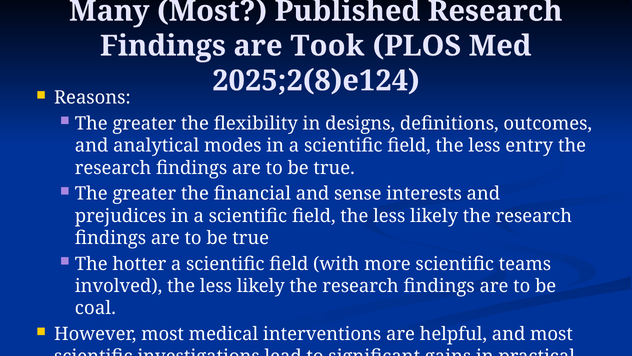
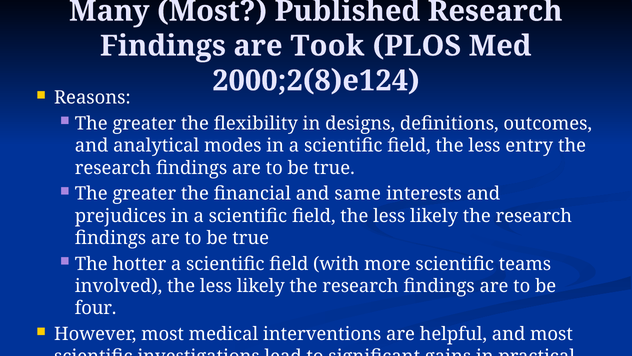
2025;2(8)e124: 2025;2(8)e124 -> 2000;2(8)e124
sense: sense -> same
coal: coal -> four
